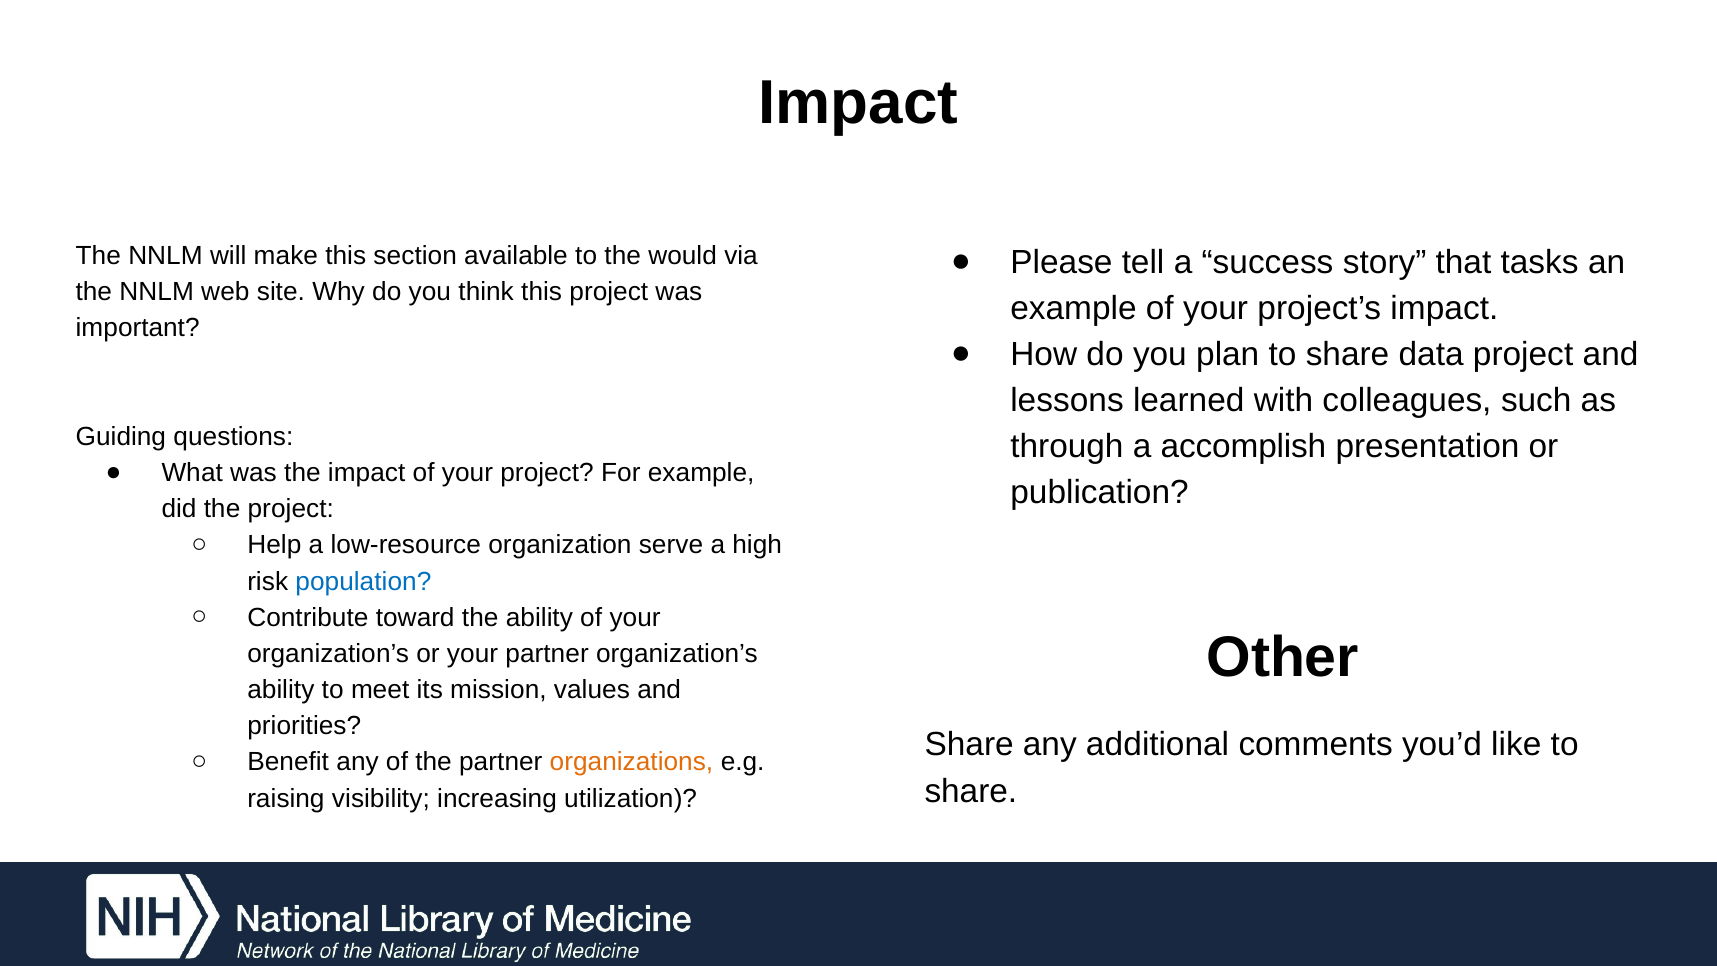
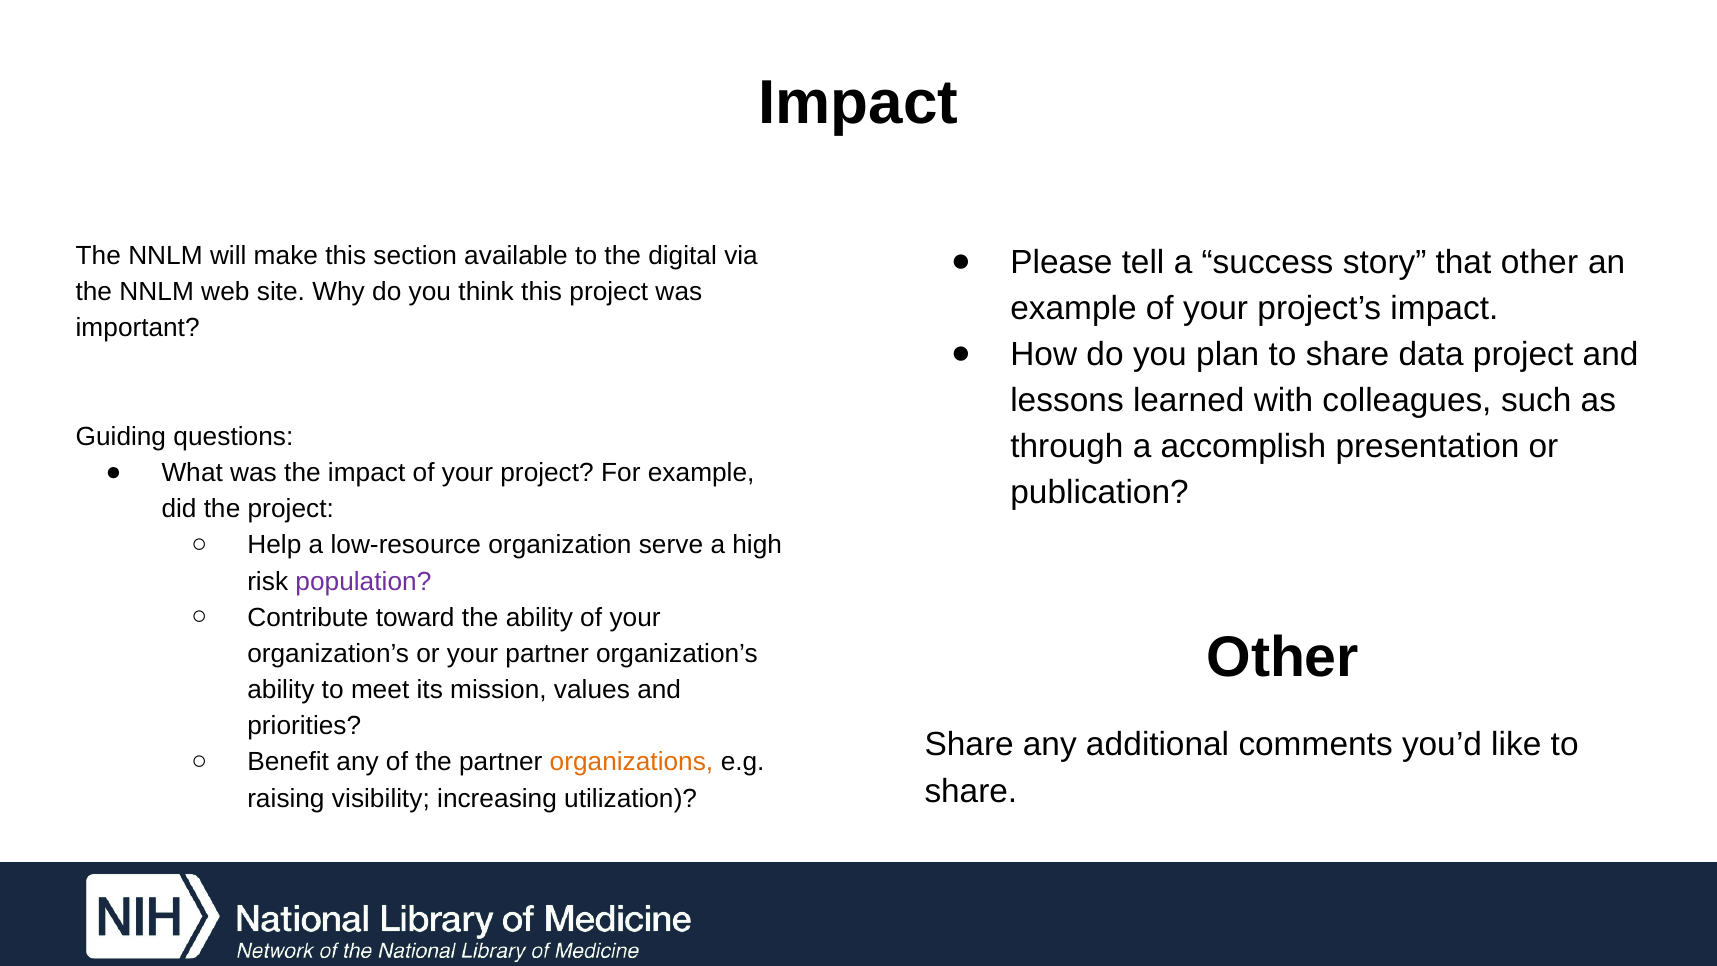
would: would -> digital
that tasks: tasks -> other
population colour: blue -> purple
